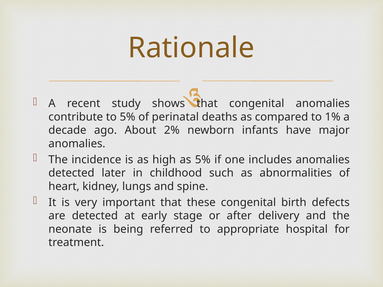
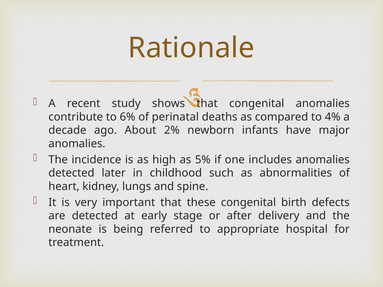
to 5%: 5% -> 6%
1%: 1% -> 4%
